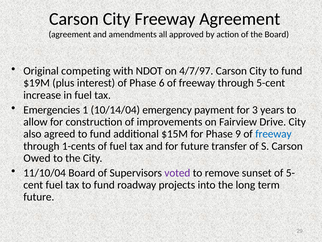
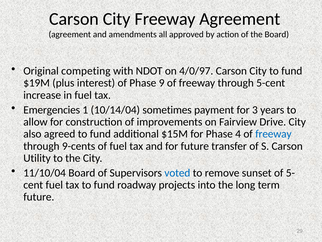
4/7/97: 4/7/97 -> 4/0/97
6: 6 -> 9
emergency: emergency -> sometimes
9: 9 -> 4
1-cents: 1-cents -> 9-cents
Owed: Owed -> Utility
voted colour: purple -> blue
